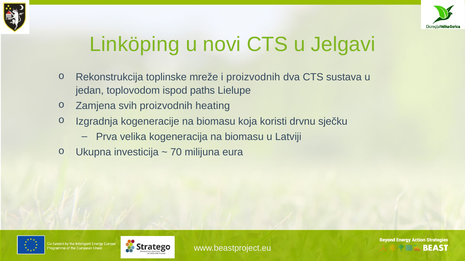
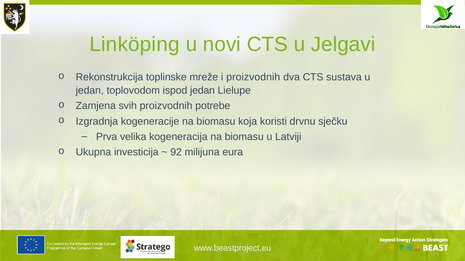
ispod paths: paths -> jedan
heating: heating -> potrebe
70: 70 -> 92
